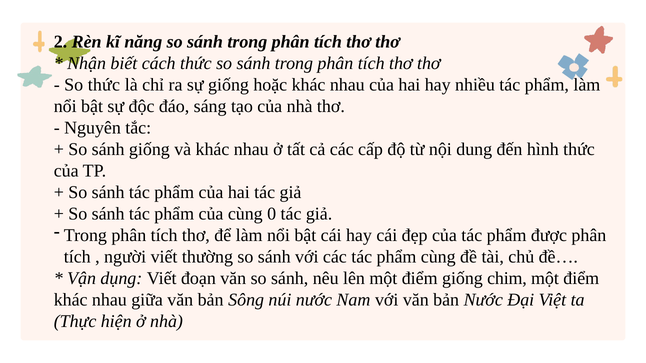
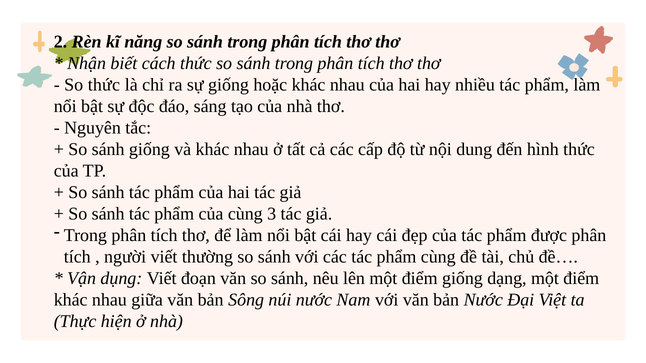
0: 0 -> 3
chim: chim -> dạng
